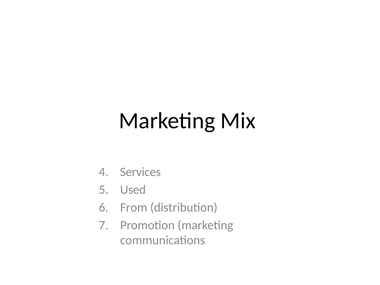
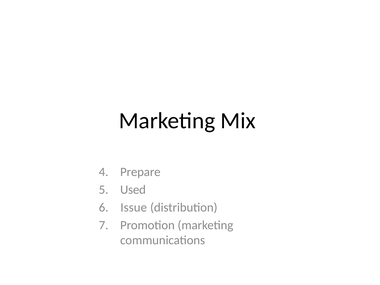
Services: Services -> Prepare
From: From -> Issue
